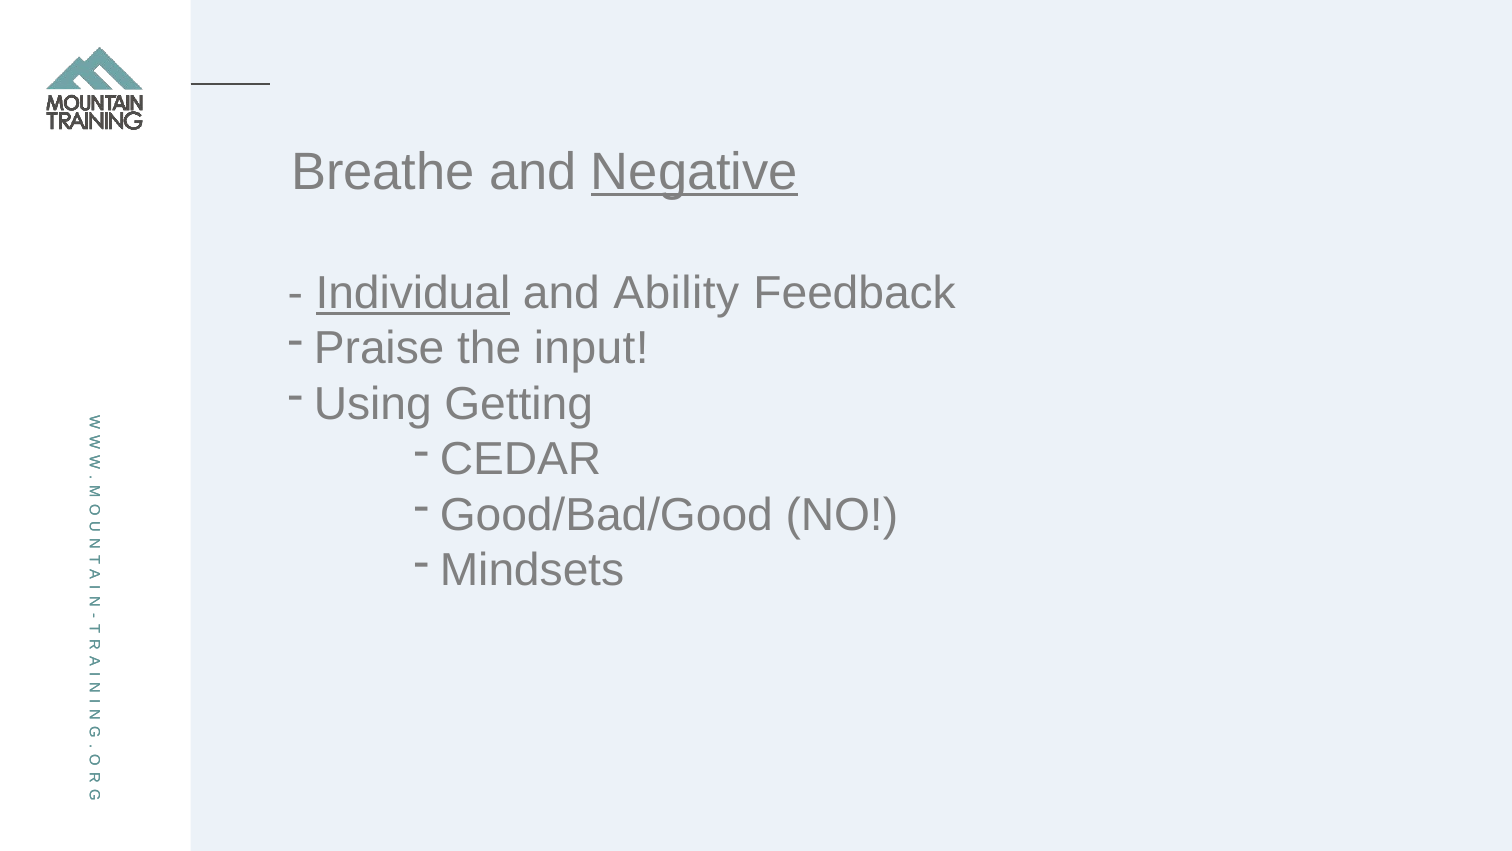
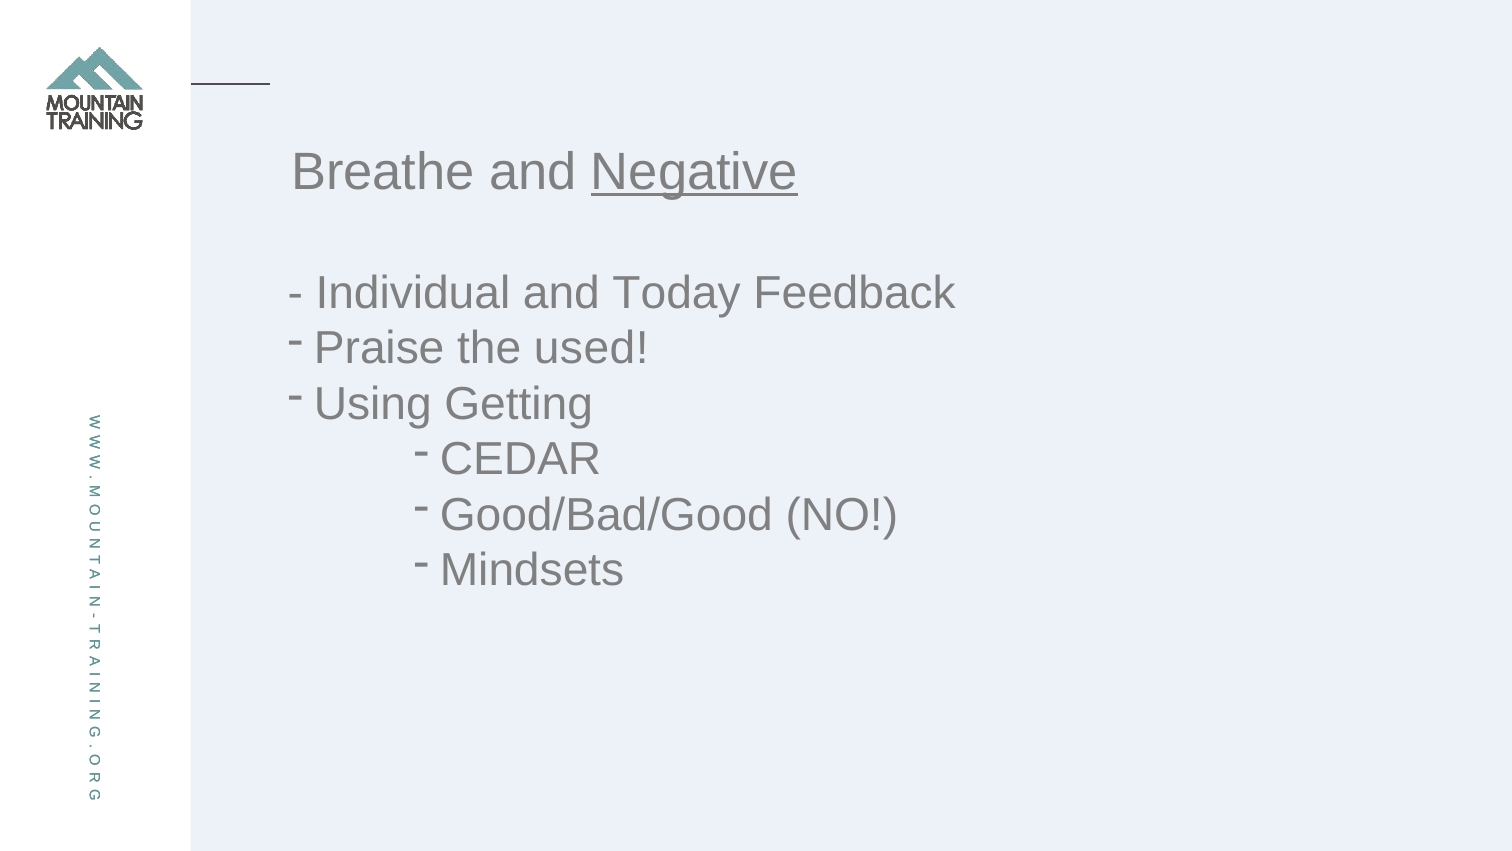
Individual underline: present -> none
Ability: Ability -> Today
input: input -> used
